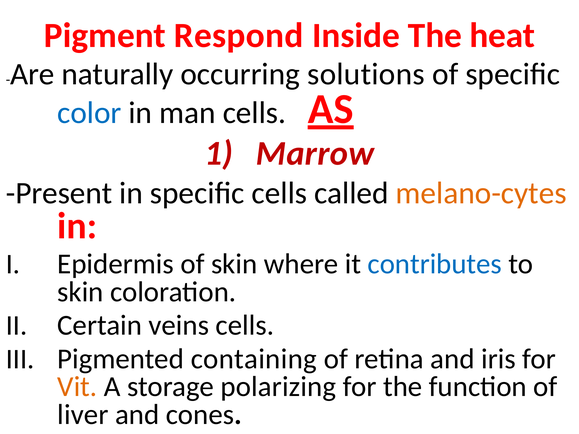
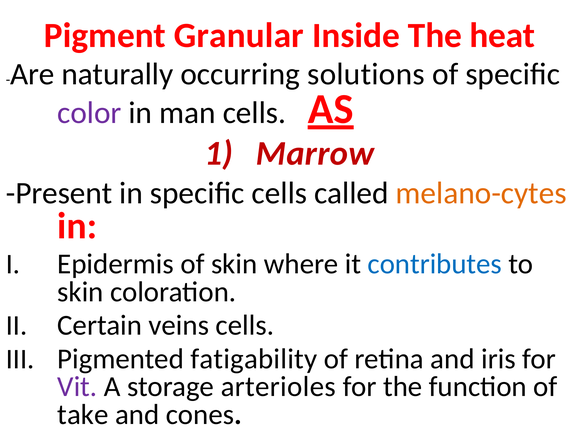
Respond: Respond -> Granular
color colour: blue -> purple
containing: containing -> fatigability
Vit colour: orange -> purple
polarizing: polarizing -> arterioles
liver: liver -> take
